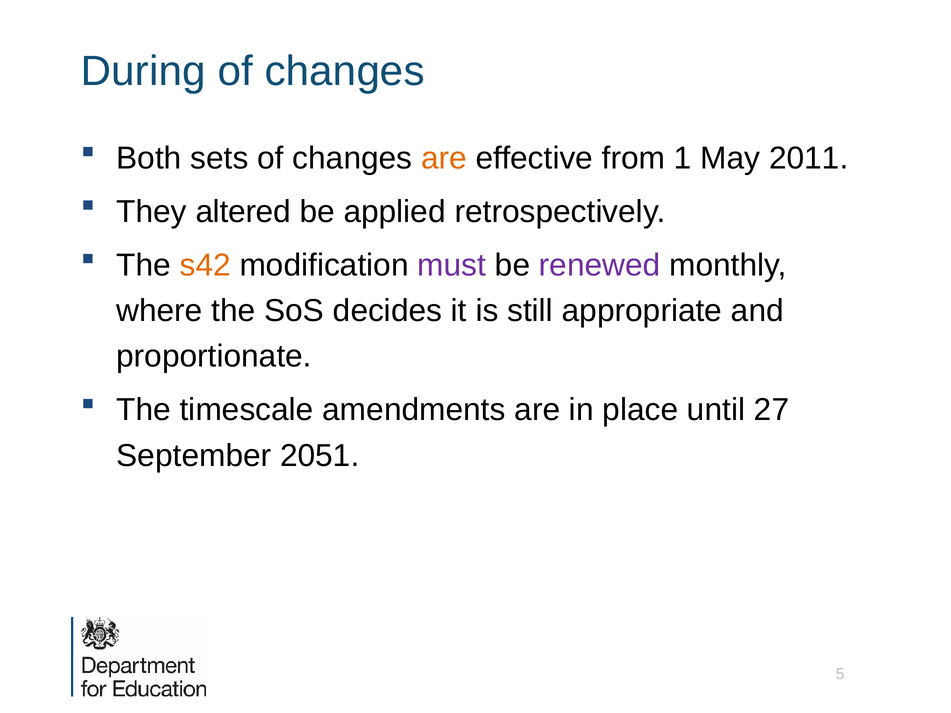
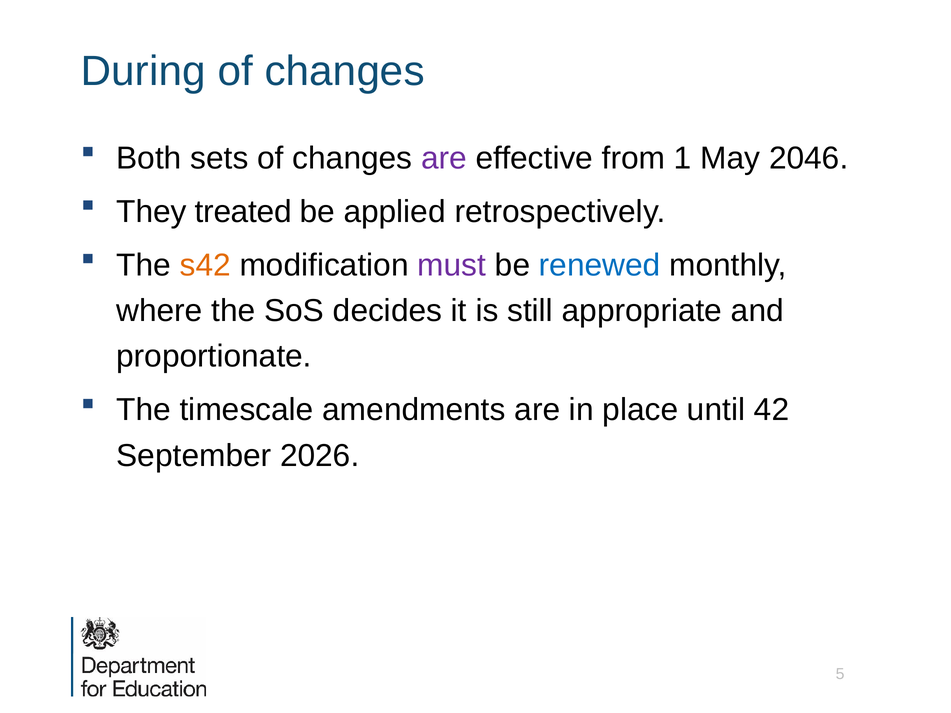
are at (444, 158) colour: orange -> purple
2011: 2011 -> 2046
altered: altered -> treated
renewed colour: purple -> blue
27: 27 -> 42
2051: 2051 -> 2026
